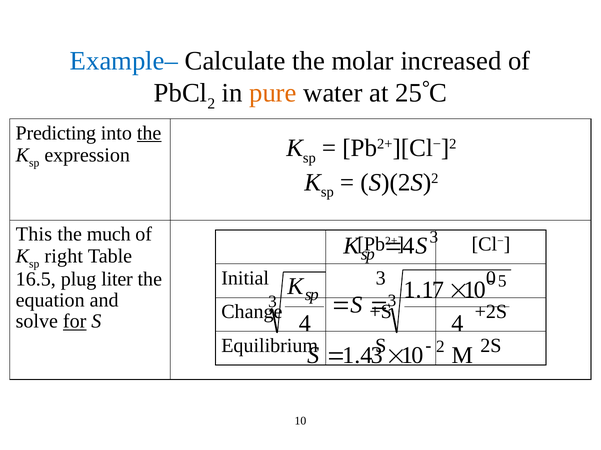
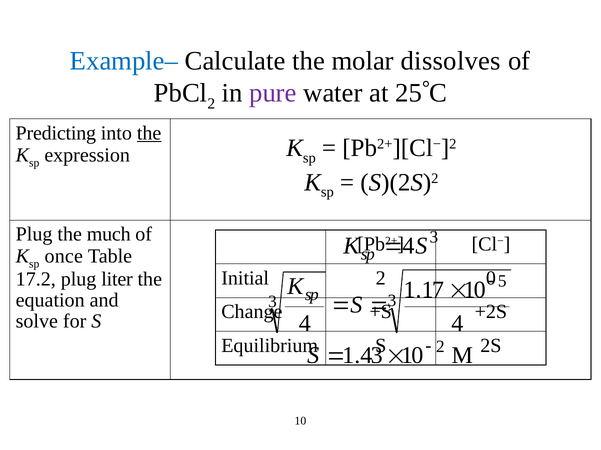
increased: increased -> dissolves
pure colour: orange -> purple
This at (34, 235): This -> Plug
right: right -> once
Initial 3: 3 -> 2
16.5: 16.5 -> 17.2
for underline: present -> none
